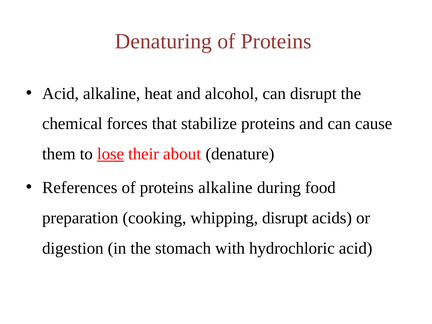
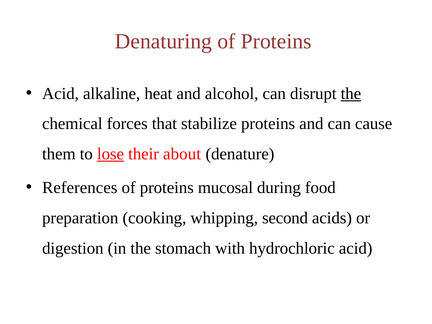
the at (351, 93) underline: none -> present
proteins alkaline: alkaline -> mucosal
whipping disrupt: disrupt -> second
